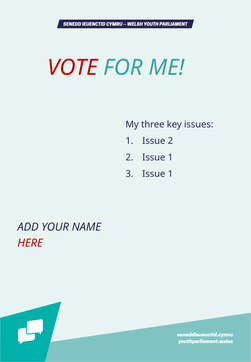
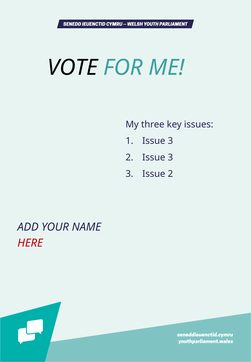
VOTE colour: red -> black
1 Issue 2: 2 -> 3
2 Issue 1: 1 -> 3
3 Issue 1: 1 -> 2
